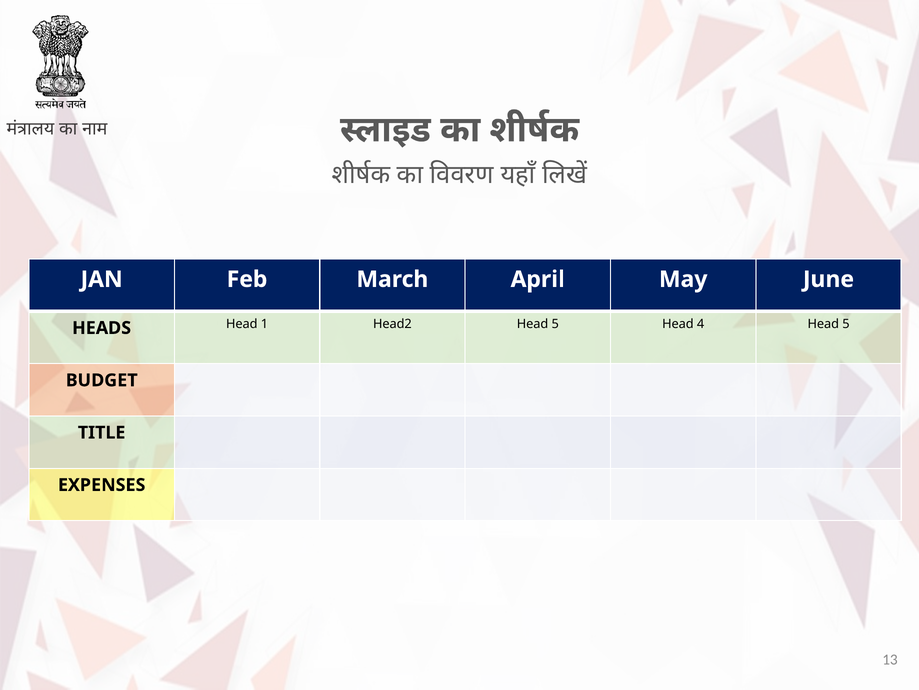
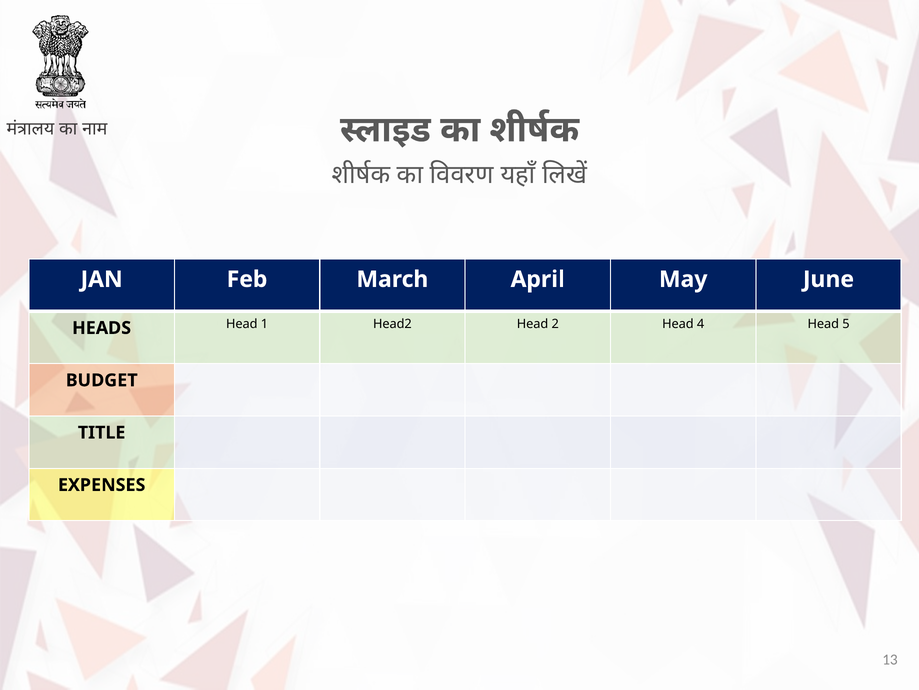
Head2 Head 5: 5 -> 2
